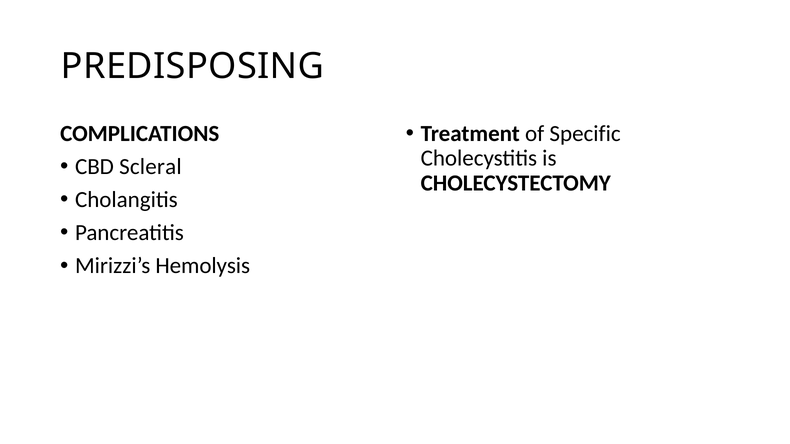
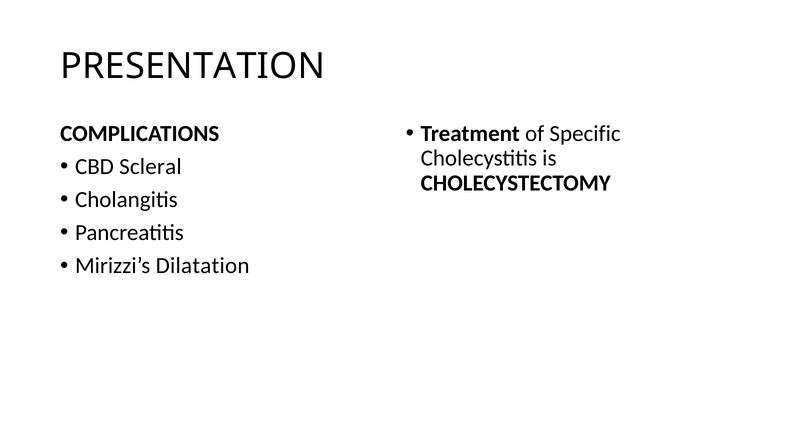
PREDISPOSING: PREDISPOSING -> PRESENTATION
Hemolysis: Hemolysis -> Dilatation
